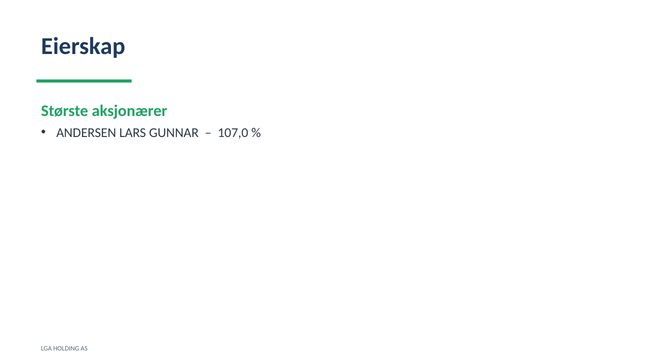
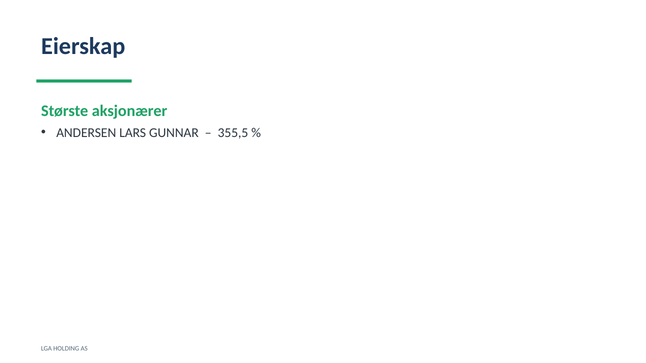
107,0: 107,0 -> 355,5
